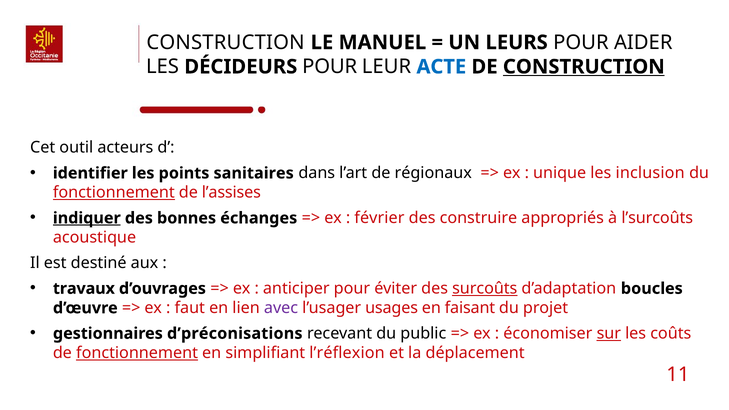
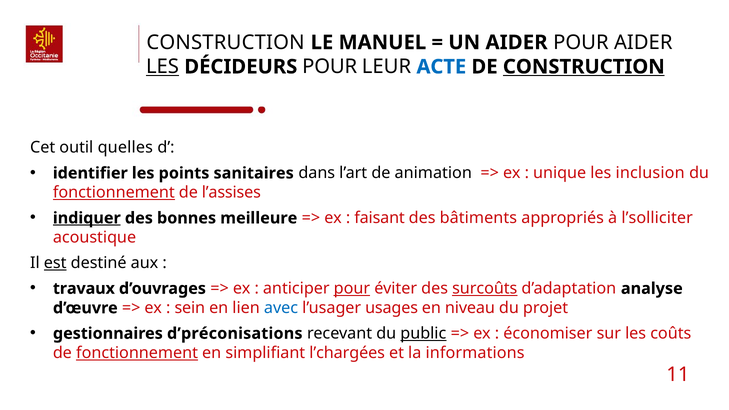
UN LEURS: LEURS -> AIDER
LES at (162, 67) underline: none -> present
acteurs: acteurs -> quelles
régionaux: régionaux -> animation
échanges: échanges -> meilleure
février: février -> faisant
construire: construire -> bâtiments
l’surcoûts: l’surcoûts -> l’solliciter
est underline: none -> present
pour at (352, 289) underline: none -> present
boucles: boucles -> analyse
faut: faut -> sein
avec colour: purple -> blue
faisant: faisant -> niveau
public underline: none -> present
sur underline: present -> none
l’réflexion: l’réflexion -> l’chargées
déplacement: déplacement -> informations
